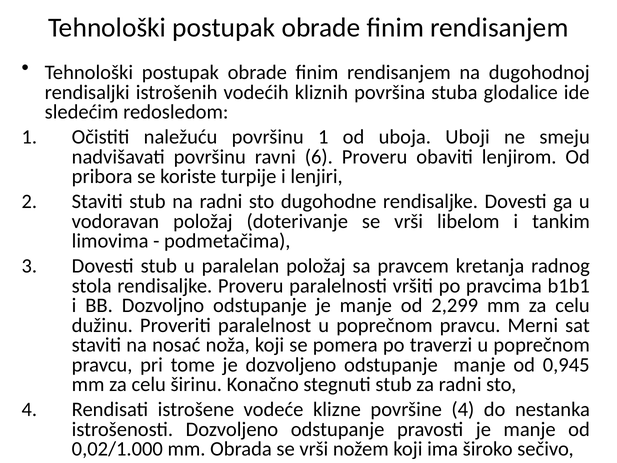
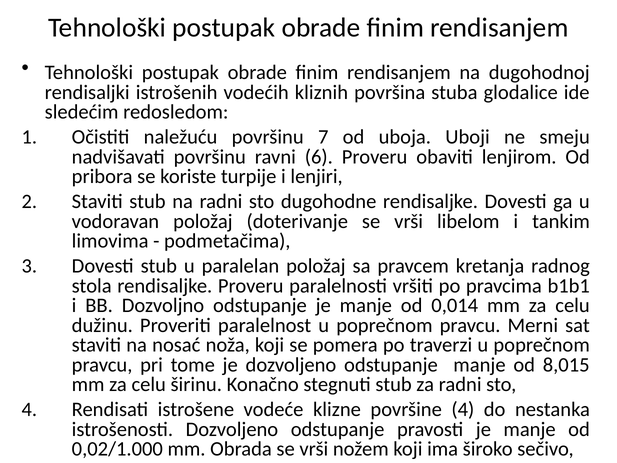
površinu 1: 1 -> 7
2,299: 2,299 -> 0,014
0,945: 0,945 -> 8,015
